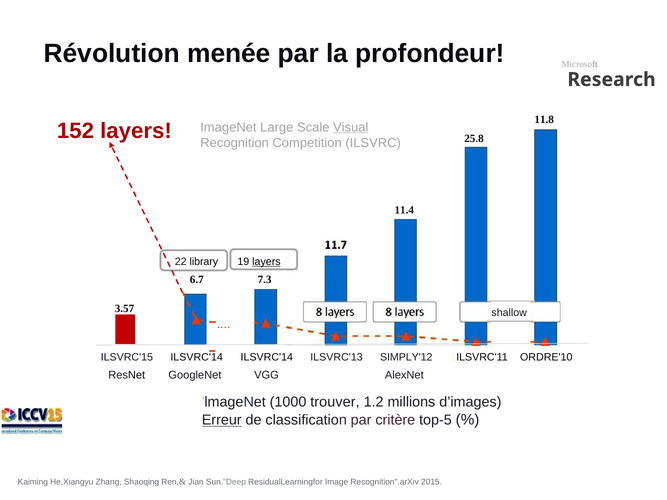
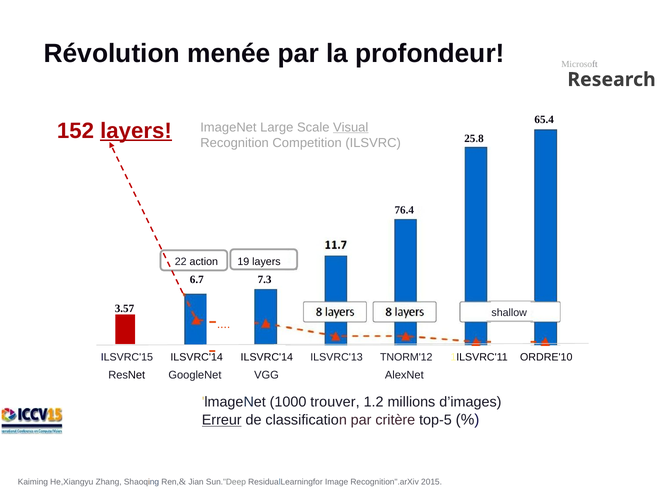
11.8: 11.8 -> 65.4
layers at (136, 131) underline: none -> present
11.4: 11.4 -> 76.4
library: library -> action
layers at (266, 262) underline: present -> none
SIMPLY'12: SIMPLY'12 -> TNORM'12
